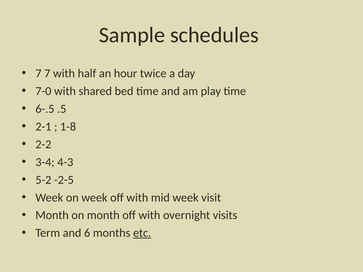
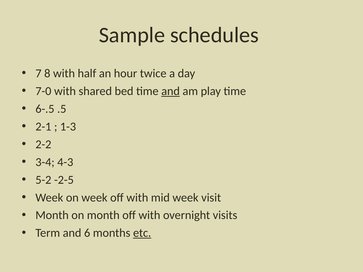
7 7: 7 -> 8
and at (171, 91) underline: none -> present
1-8: 1-8 -> 1-3
